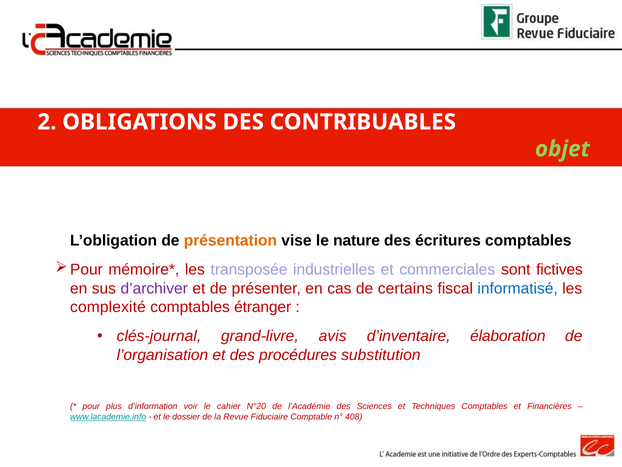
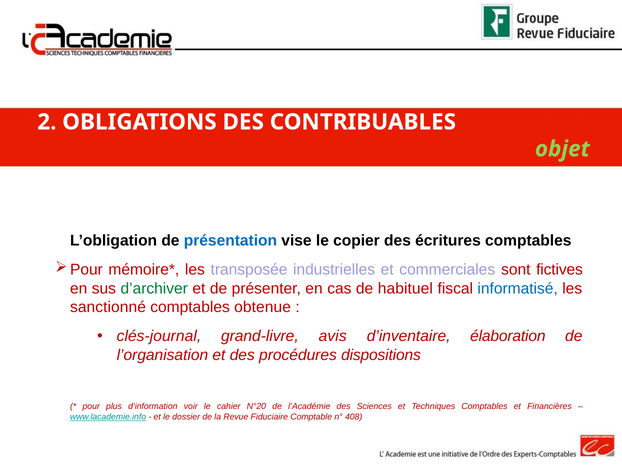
présentation colour: orange -> blue
nature: nature -> copier
d’archiver colour: purple -> green
certains: certains -> habituel
complexité: complexité -> sanctionné
étranger: étranger -> obtenue
substitution: substitution -> dispositions
